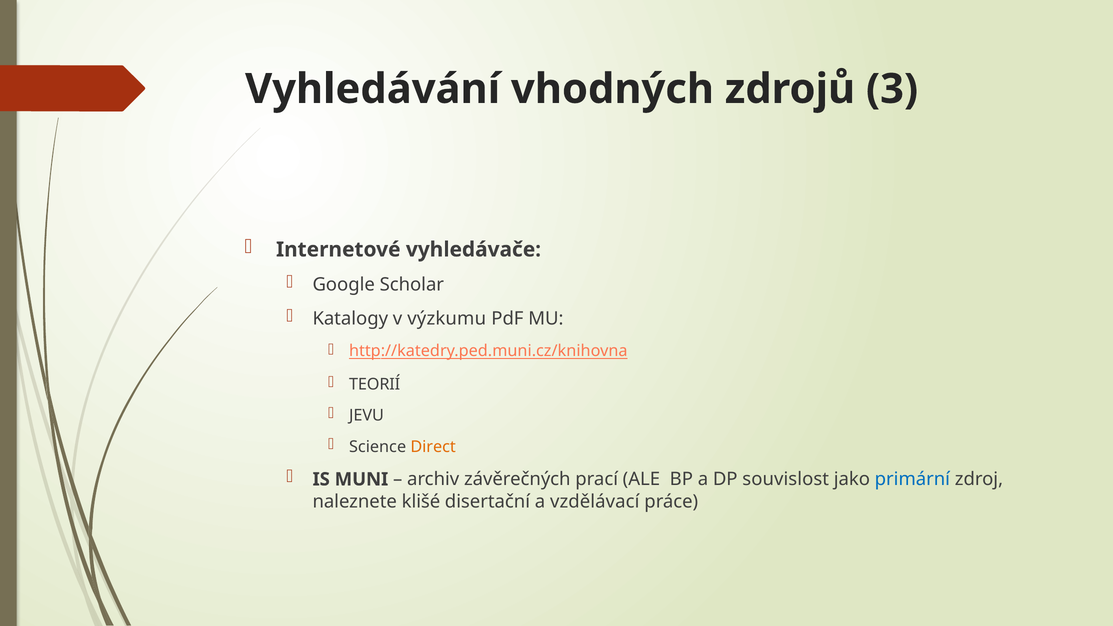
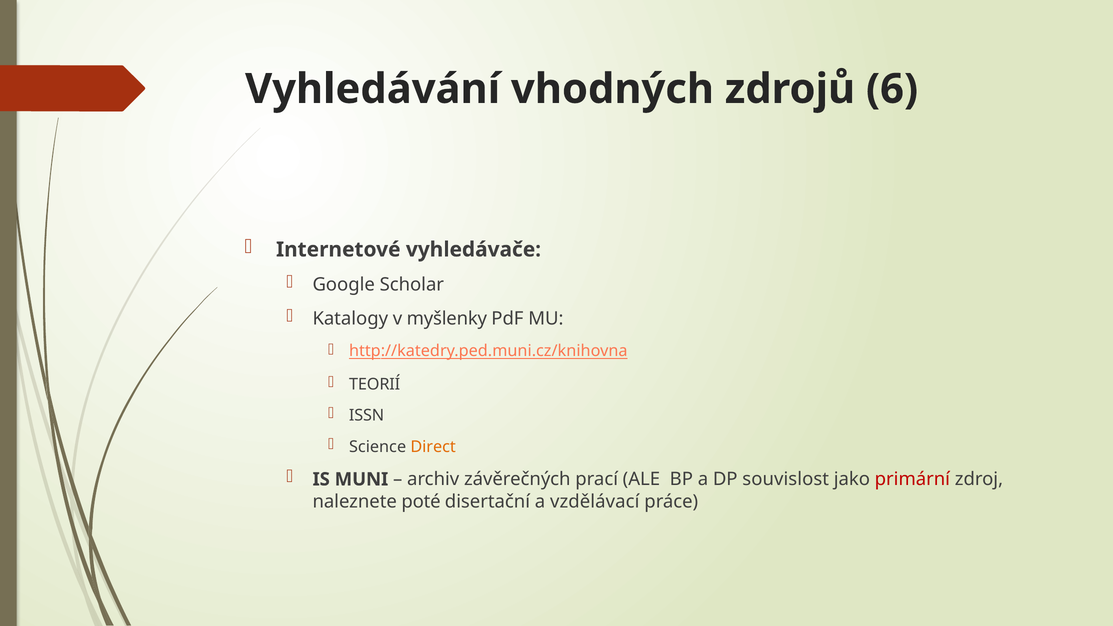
3: 3 -> 6
výzkumu: výzkumu -> myšlenky
JEVU: JEVU -> ISSN
primární colour: blue -> red
klišé: klišé -> poté
